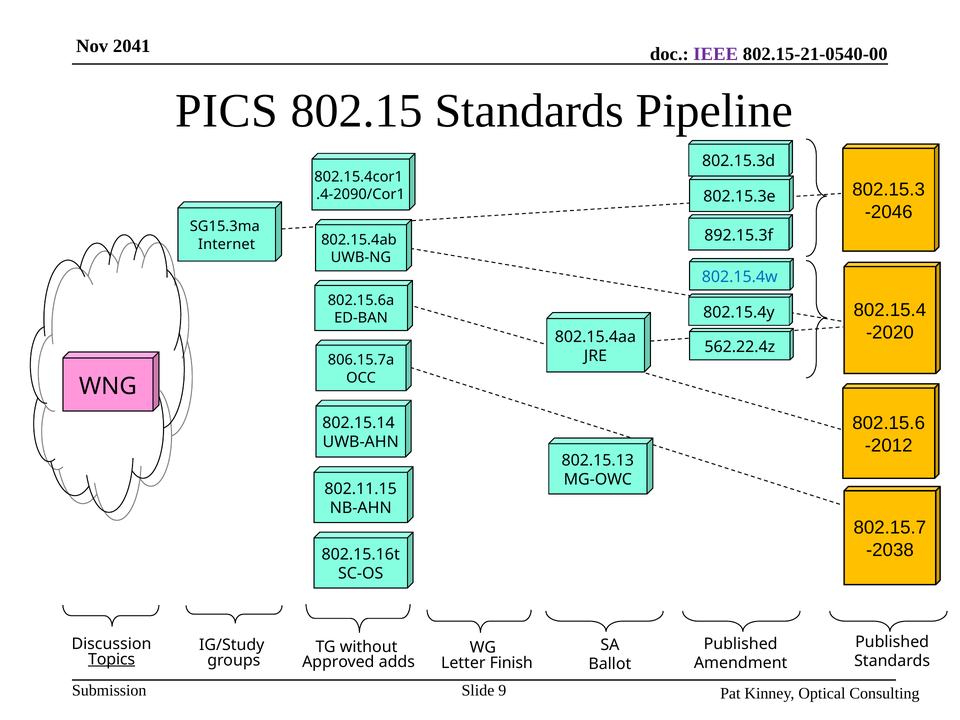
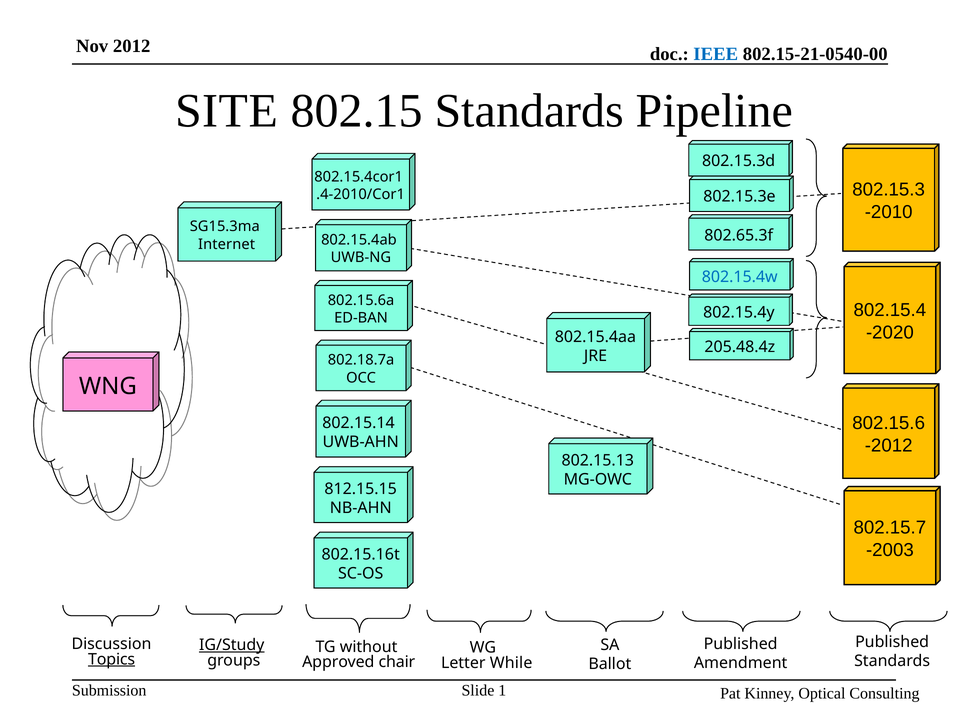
2041: 2041 -> 2012
IEEE colour: purple -> blue
PICS: PICS -> SITE
.4-2090/Cor1: .4-2090/Cor1 -> .4-2010/Cor1
-2046: -2046 -> -2010
892.15.3f: 892.15.3f -> 802.65.3f
562.22.4z: 562.22.4z -> 205.48.4z
806.15.7a: 806.15.7a -> 802.18.7a
802.11.15: 802.11.15 -> 812.15.15
-2038: -2038 -> -2003
IG/Study underline: none -> present
adds: adds -> chair
Finish: Finish -> While
9: 9 -> 1
